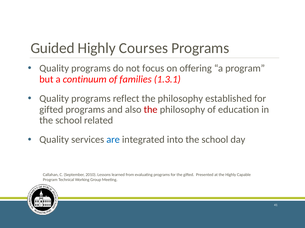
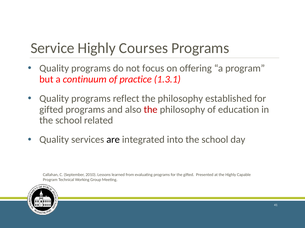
Guided: Guided -> Service
families: families -> practice
are colour: blue -> black
